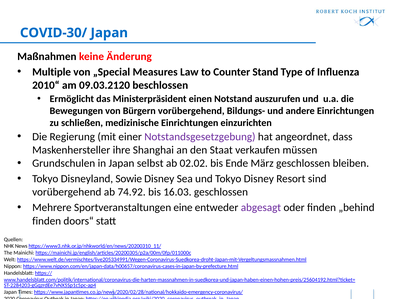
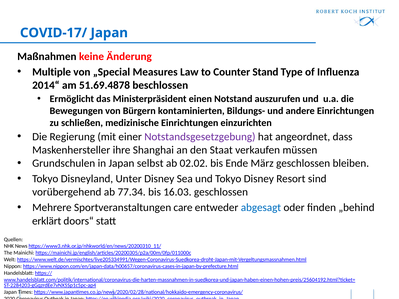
COVID-30/: COVID-30/ -> COVID-17/
2010“: 2010“ -> 2014“
09.03.2120: 09.03.2120 -> 51.69.4878
Bürgern vorübergehend: vorübergehend -> kontaminierten
Sowie: Sowie -> Unter
74.92: 74.92 -> 77.34
eine: eine -> care
abgesagt colour: purple -> blue
finden at (47, 221): finden -> erklärt
